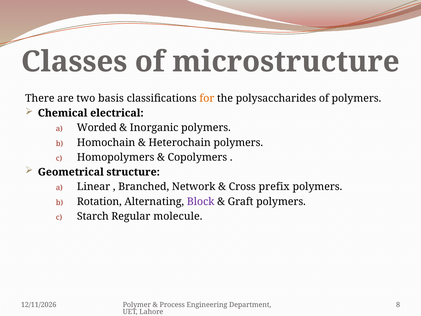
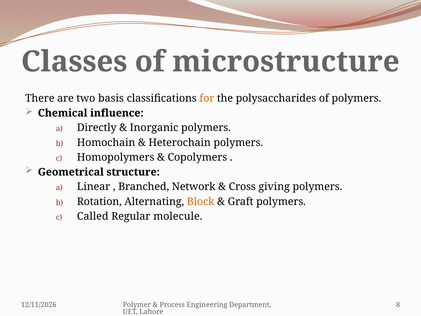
electrical: electrical -> influence
Worded: Worded -> Directly
prefix: prefix -> giving
Block colour: purple -> orange
Starch: Starch -> Called
